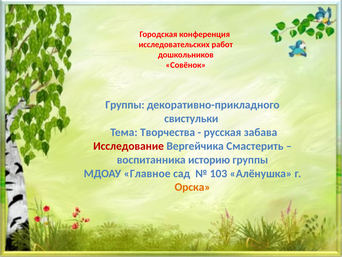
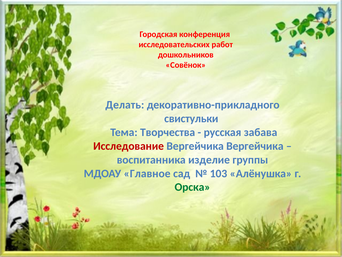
Группы at (125, 105): Группы -> Делать
Вергейчика Смастерить: Смастерить -> Вергейчика
историю: историю -> изделие
Орска colour: orange -> green
